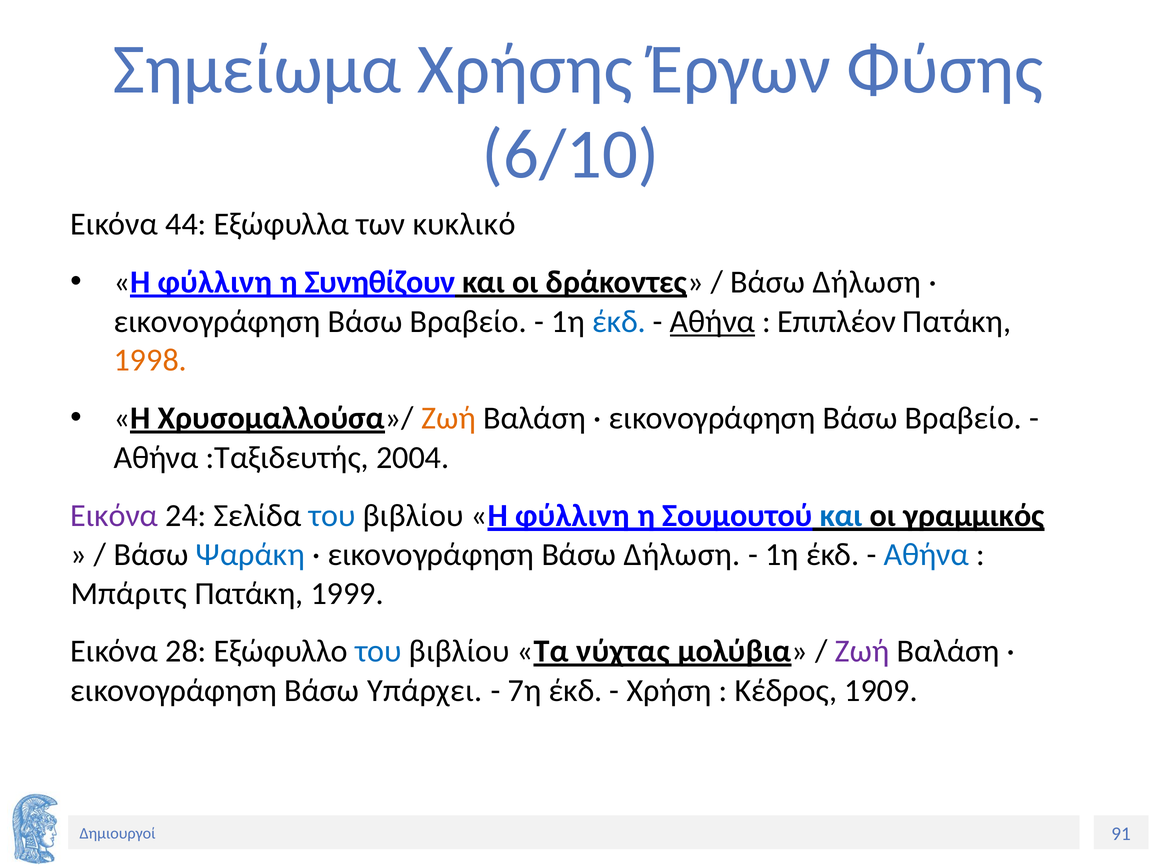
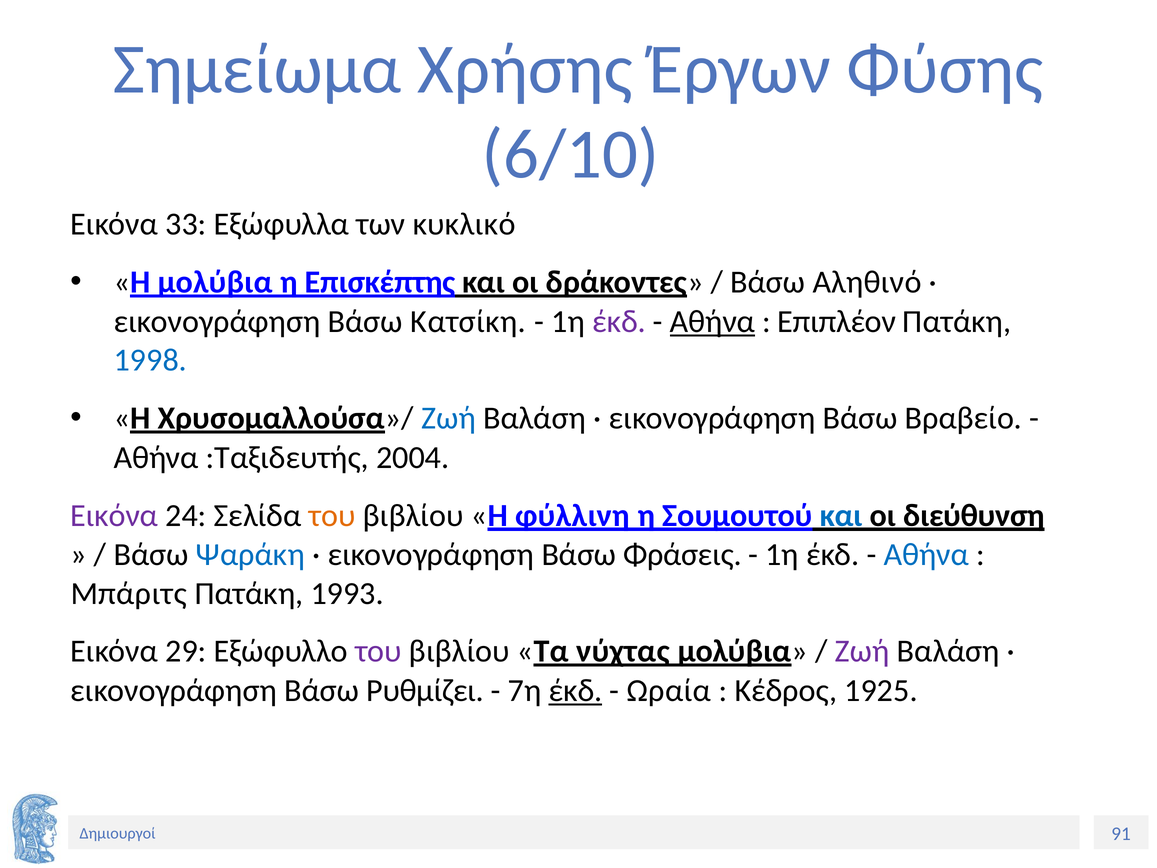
44: 44 -> 33
φύλλινη at (215, 282): φύλλινη -> μολύβια
Συνηθίζουν: Συνηθίζουν -> Επισκέπτης
Δήλωση at (867, 282): Δήλωση -> Αληθινό
Βραβείο at (468, 322): Βραβείο -> Κατσίκη
έκδ at (619, 322) colour: blue -> purple
1998 colour: orange -> blue
Ζωή at (448, 418) colour: orange -> blue
του at (332, 515) colour: blue -> orange
γραμμικός: γραμμικός -> διεύθυνση
εικονογράφηση Βάσω Δήλωση: Δήλωση -> Φράσεις
1999: 1999 -> 1993
28: 28 -> 29
του at (378, 651) colour: blue -> purple
Υπάρχει: Υπάρχει -> Ρυθμίζει
έκδ at (576, 690) underline: none -> present
Χρήση: Χρήση -> Ωραία
1909: 1909 -> 1925
